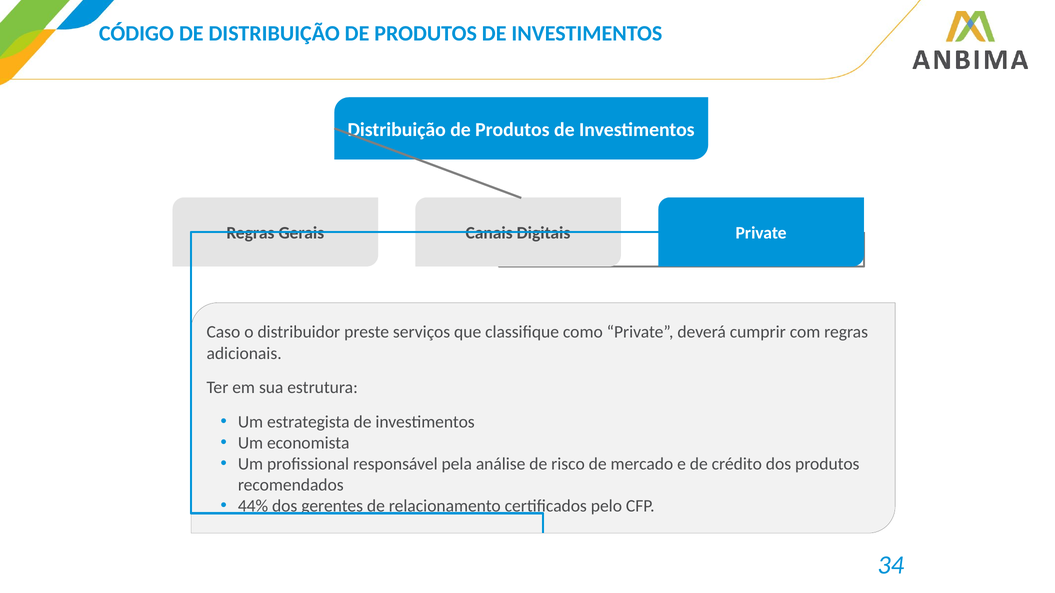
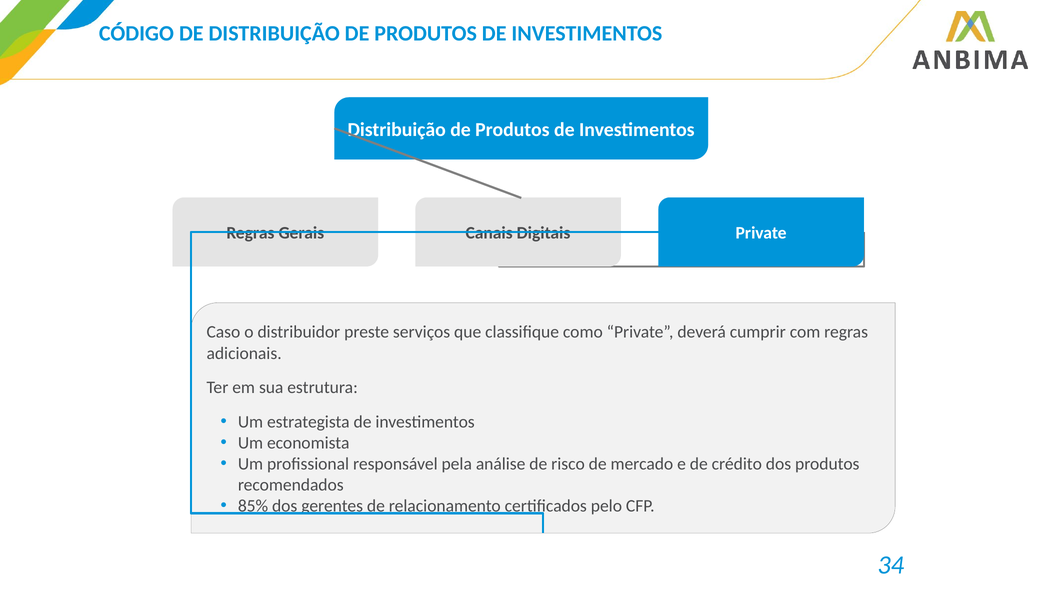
44%: 44% -> 85%
